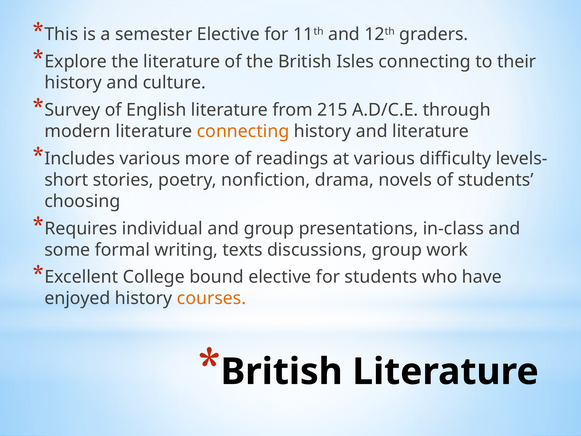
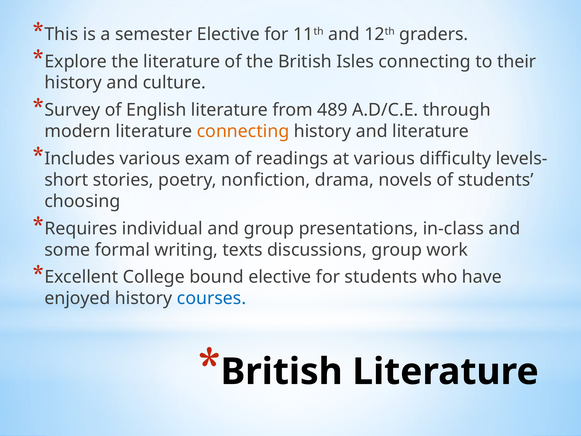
215: 215 -> 489
more: more -> exam
courses colour: orange -> blue
